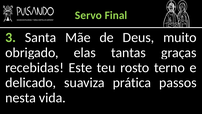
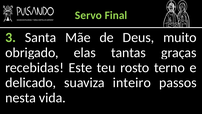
prática: prática -> inteiro
